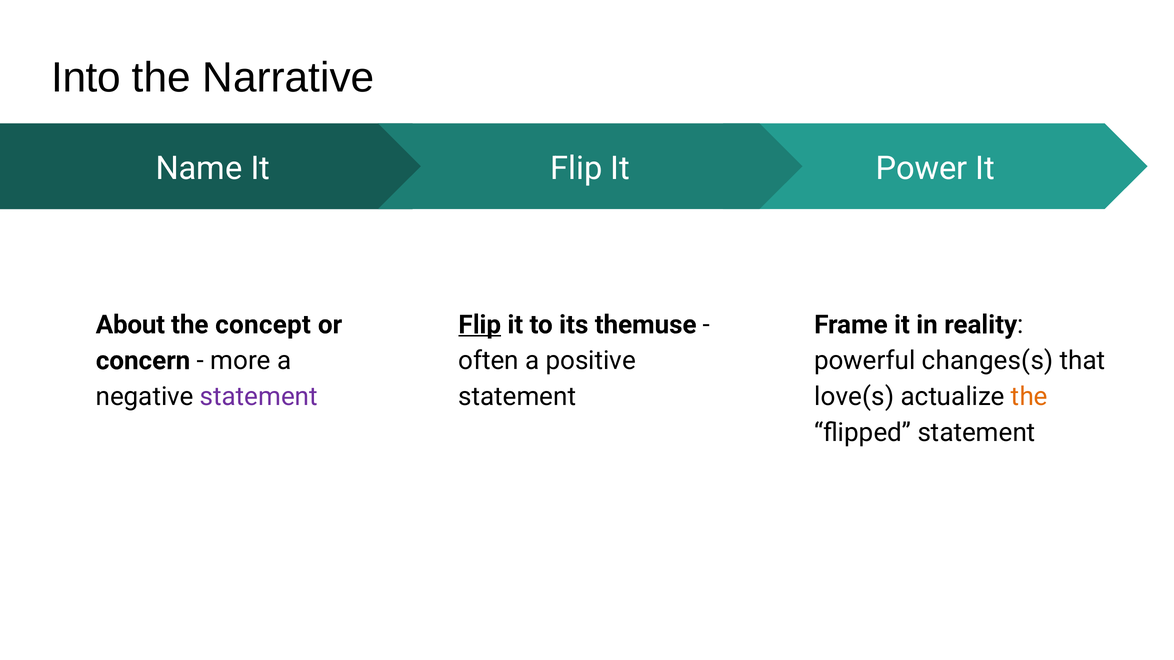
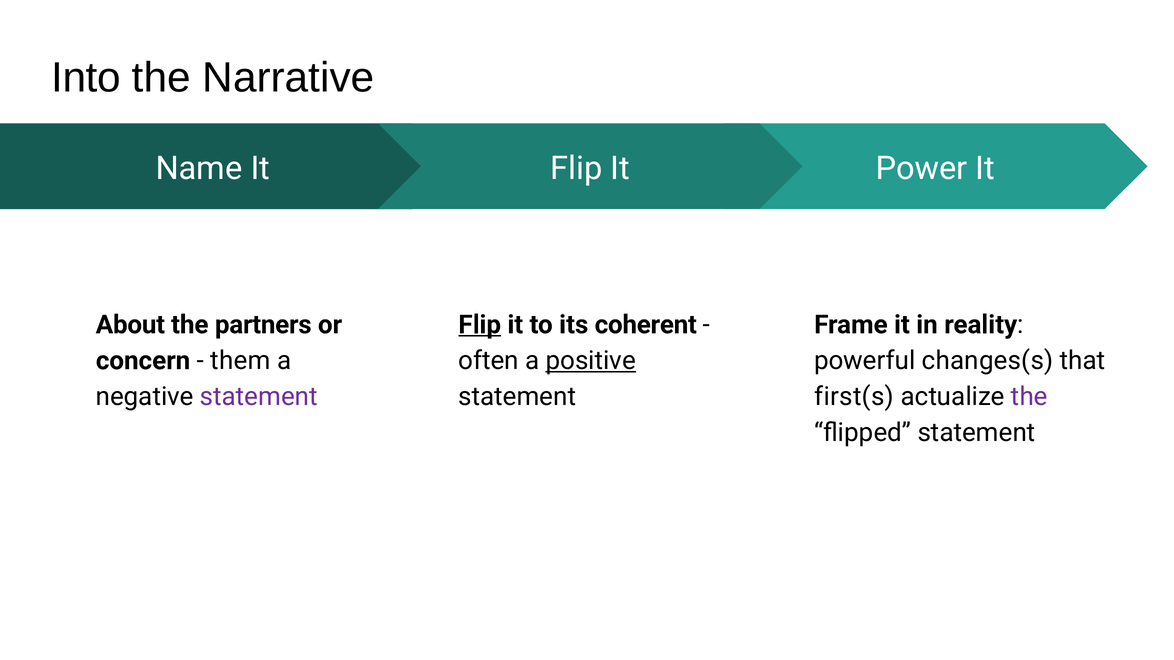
concept: concept -> partners
themuse: themuse -> coherent
positive underline: none -> present
more: more -> them
love(s: love(s -> first(s
the at (1029, 397) colour: orange -> purple
